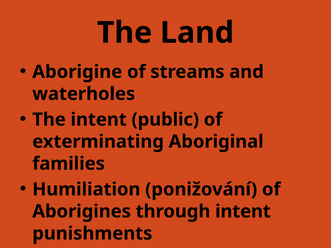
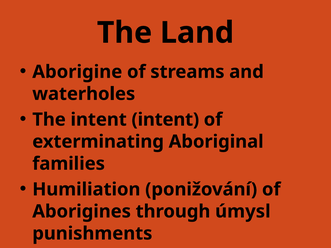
intent public: public -> intent
through intent: intent -> úmysl
